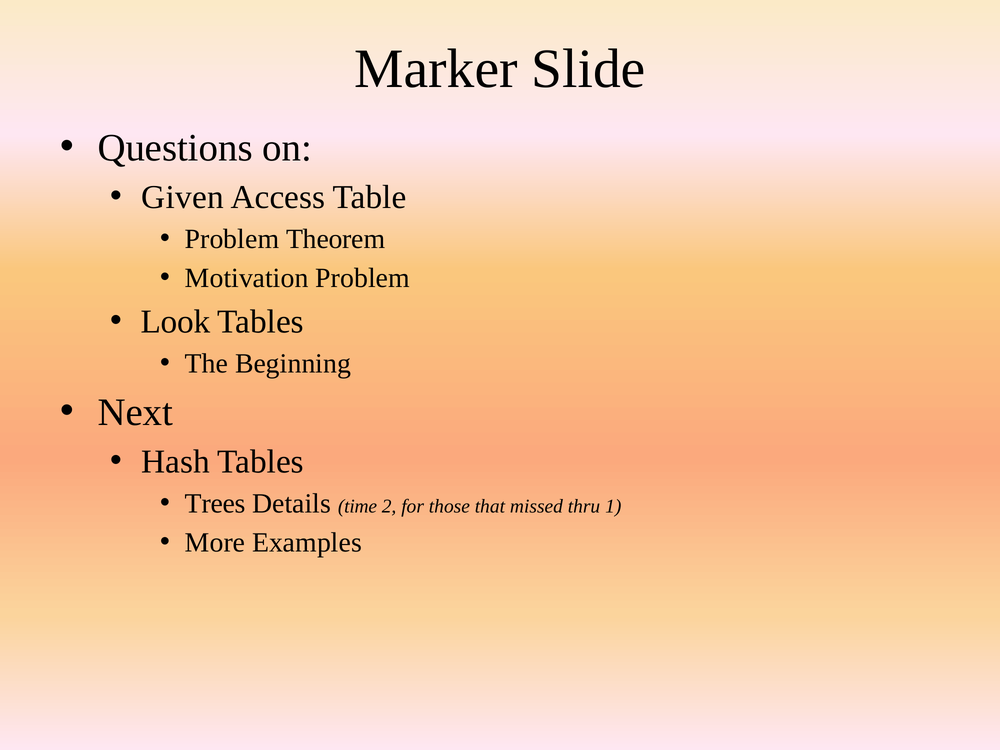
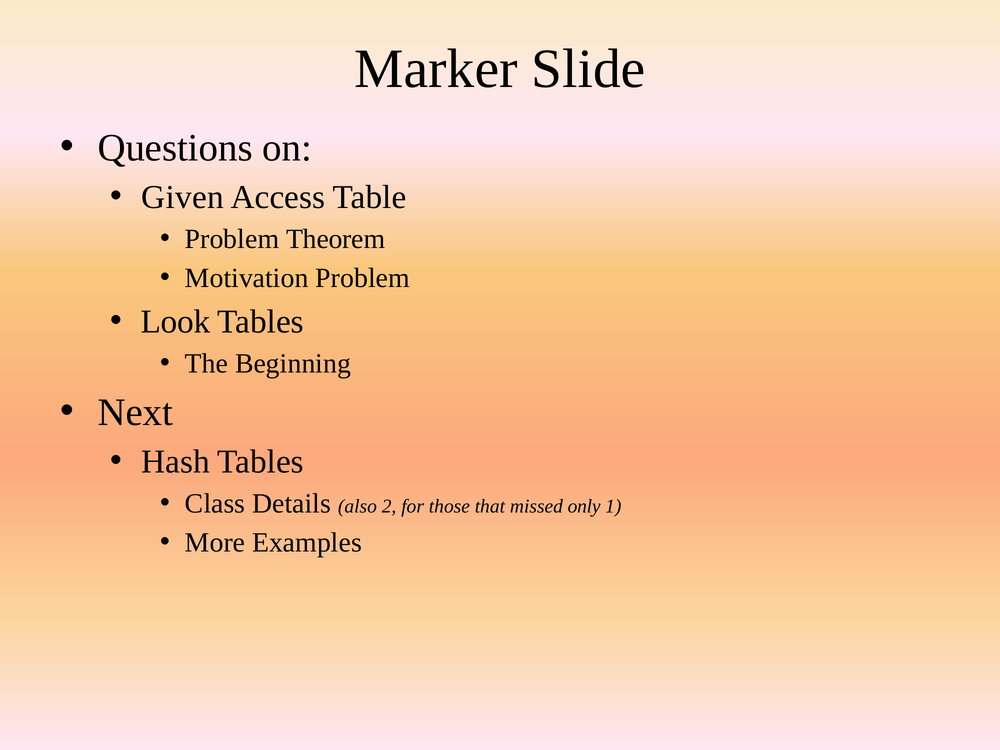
Trees: Trees -> Class
time: time -> also
thru: thru -> only
